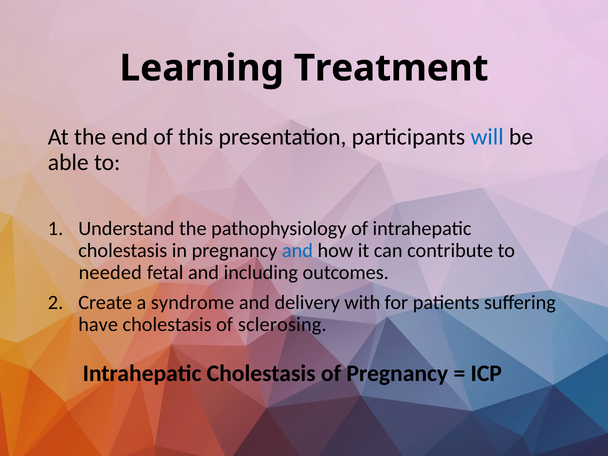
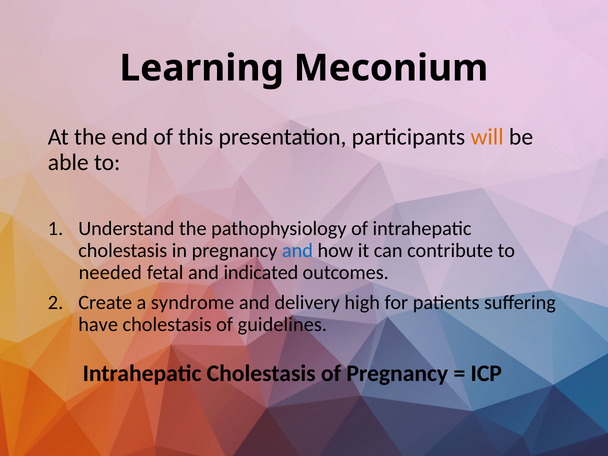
Treatment: Treatment -> Meconium
will colour: blue -> orange
including: including -> indicated
with: with -> high
sclerosing: sclerosing -> guidelines
